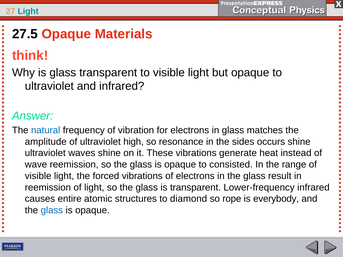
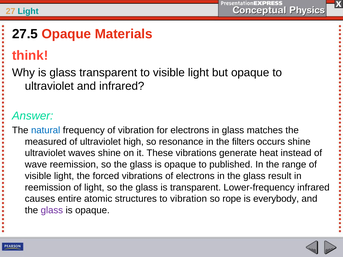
amplitude: amplitude -> measured
sides: sides -> filters
consisted: consisted -> published
to diamond: diamond -> vibration
glass at (52, 210) colour: blue -> purple
